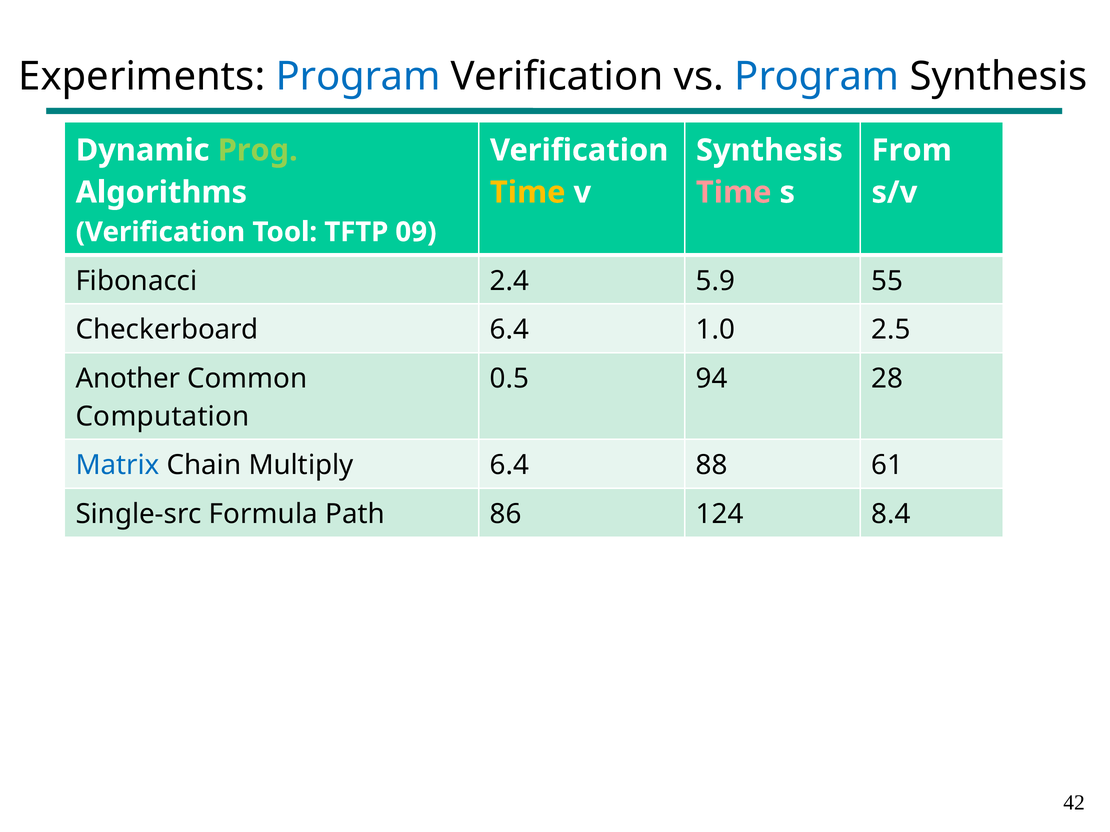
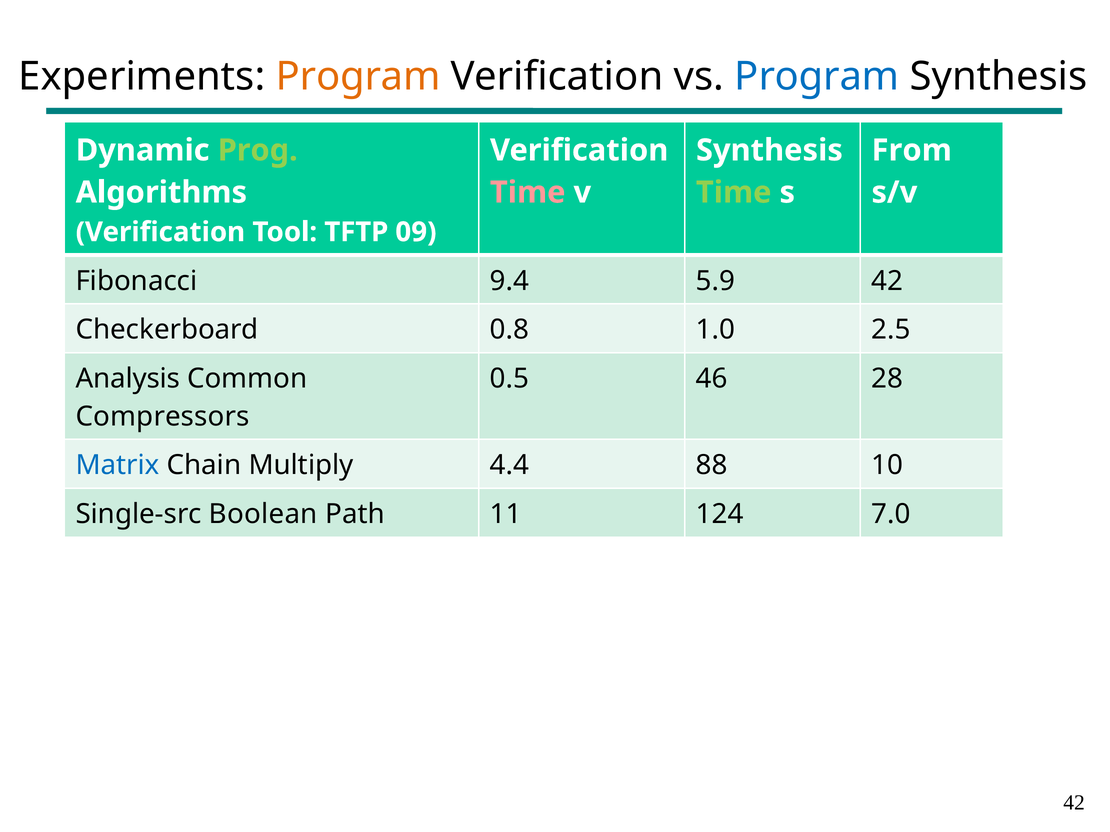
Program at (358, 77) colour: blue -> orange
Time at (528, 193) colour: yellow -> pink
Time at (734, 193) colour: pink -> light green
2.4: 2.4 -> 9.4
5.9 55: 55 -> 42
Checkerboard 6.4: 6.4 -> 0.8
Another: Another -> Analysis
94: 94 -> 46
Computation: Computation -> Compressors
Multiply 6.4: 6.4 -> 4.4
61: 61 -> 10
Formula: Formula -> Boolean
86: 86 -> 11
8.4: 8.4 -> 7.0
